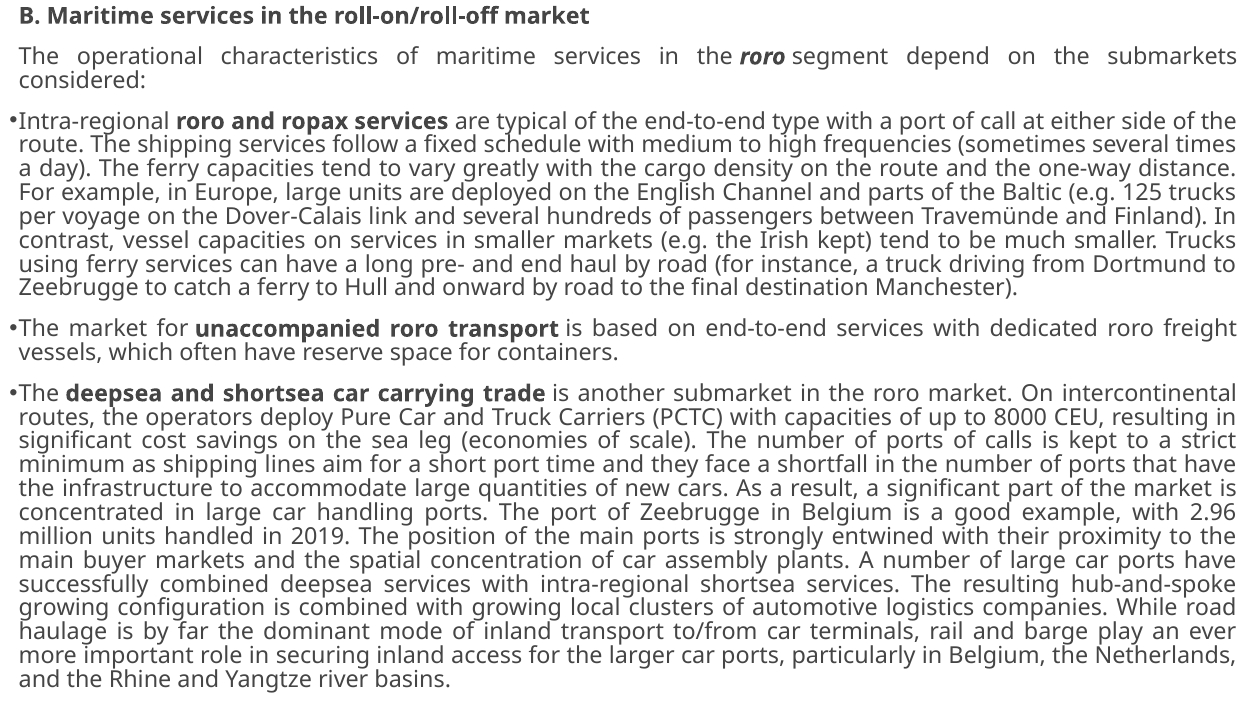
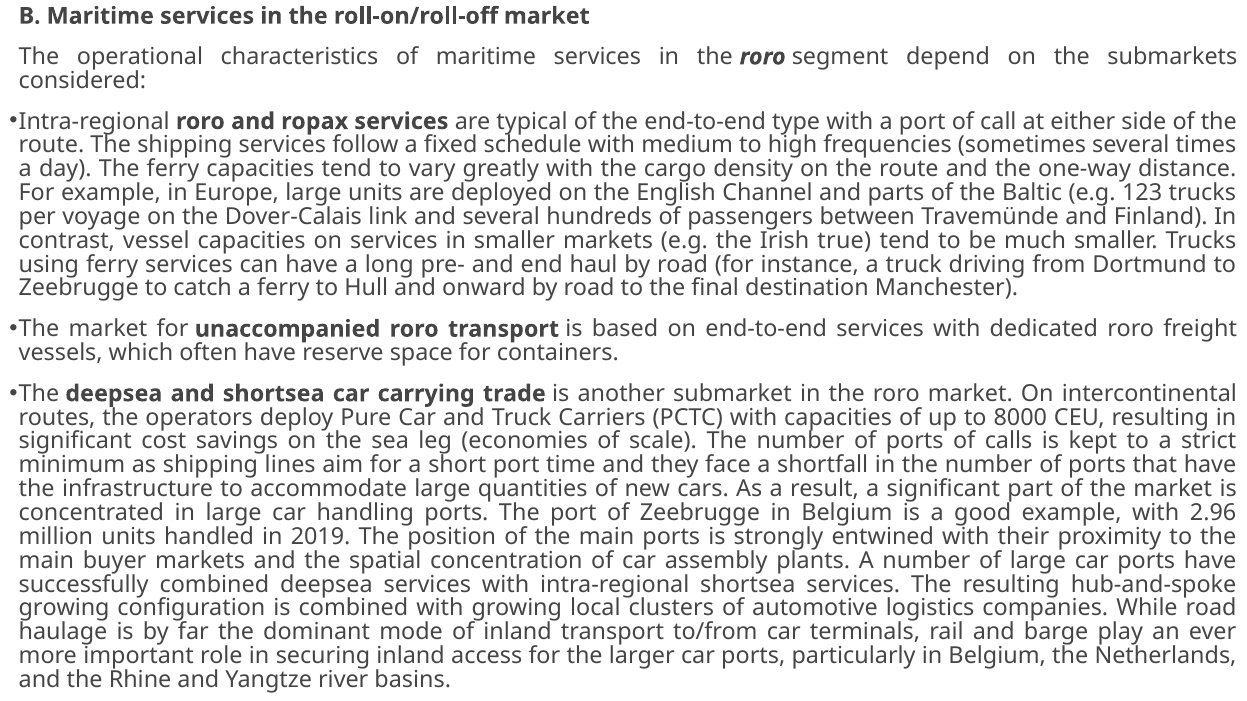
125: 125 -> 123
Irish kept: kept -> true
